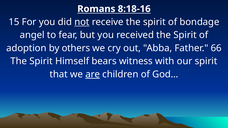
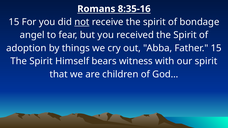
8:18-16: 8:18-16 -> 8:35-16
others: others -> things
Father 66: 66 -> 15
are underline: present -> none
